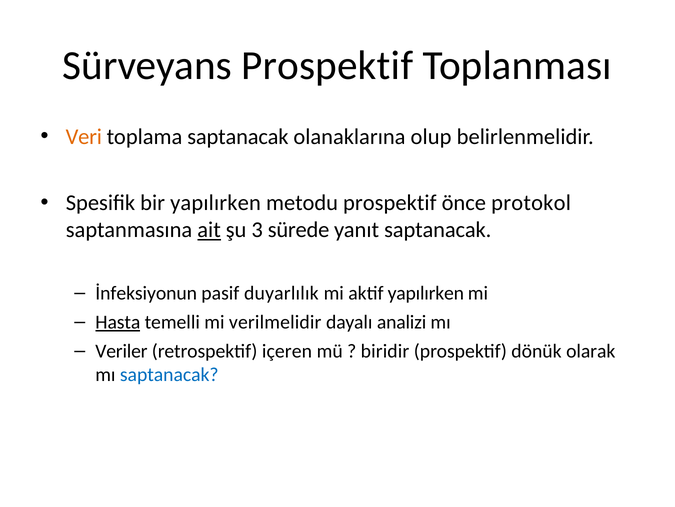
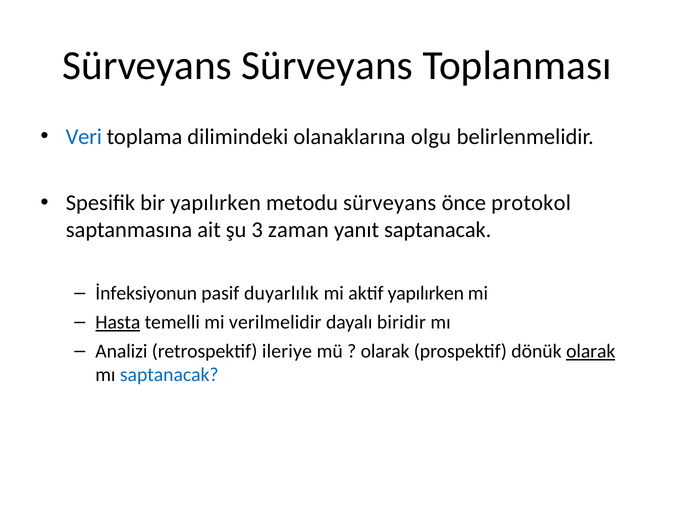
Sürveyans Prospektif: Prospektif -> Sürveyans
Veri colour: orange -> blue
toplama saptanacak: saptanacak -> dilimindeki
olup: olup -> olgu
metodu prospektif: prospektif -> sürveyans
ait underline: present -> none
sürede: sürede -> zaman
analizi: analizi -> biridir
Veriler: Veriler -> Analizi
içeren: içeren -> ileriye
biridir at (385, 351): biridir -> olarak
olarak at (591, 351) underline: none -> present
